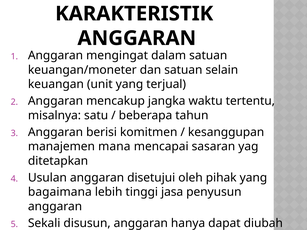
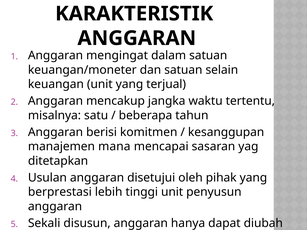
bagaimana: bagaimana -> berprestasi
tinggi jasa: jasa -> unit
